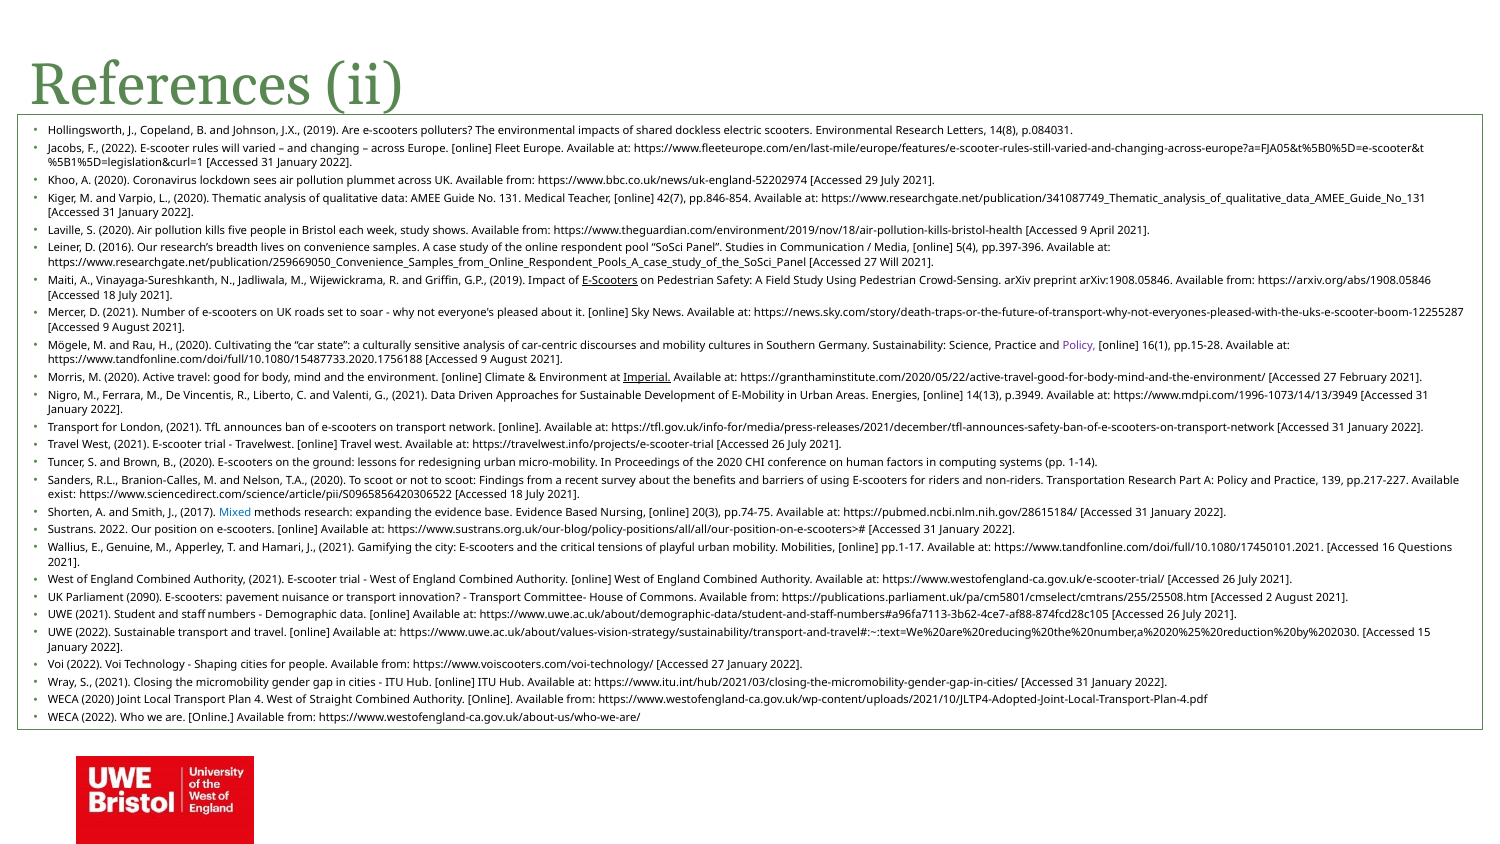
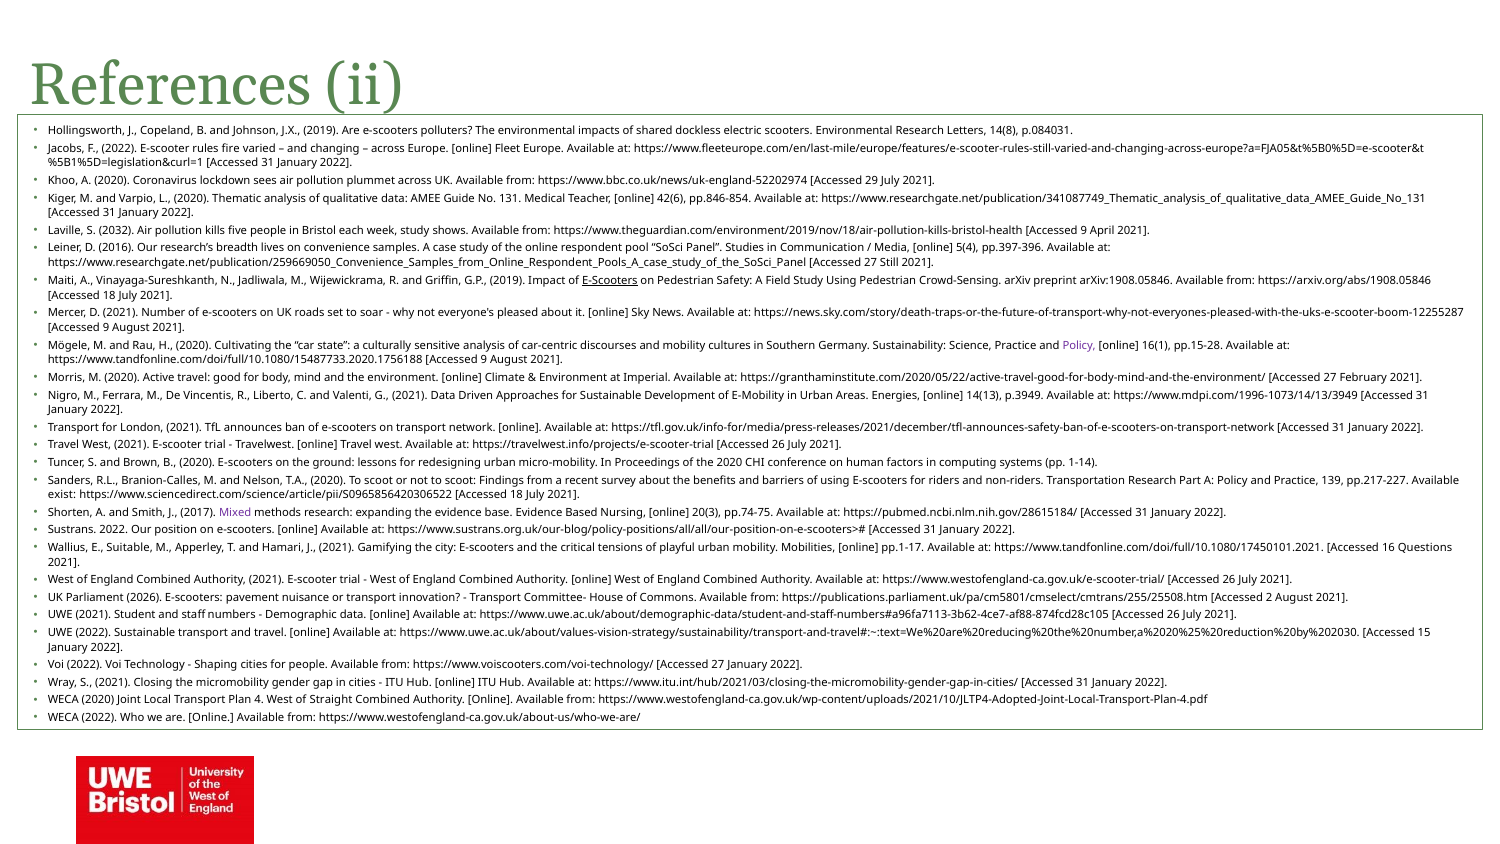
rules will: will -> fire
42(7: 42(7 -> 42(6
S 2020: 2020 -> 2032
27 Will: Will -> Still
Imperial underline: present -> none
Mixed colour: blue -> purple
Genuine: Genuine -> Suitable
2090: 2090 -> 2026
